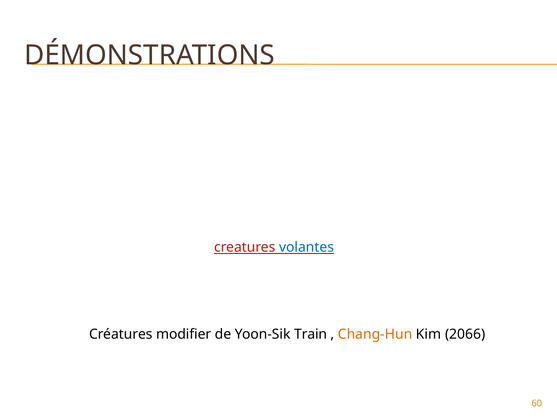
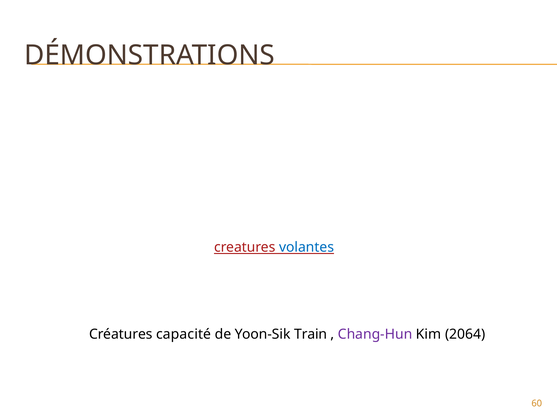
modifier: modifier -> capacité
Chang-Hun colour: orange -> purple
2066: 2066 -> 2064
